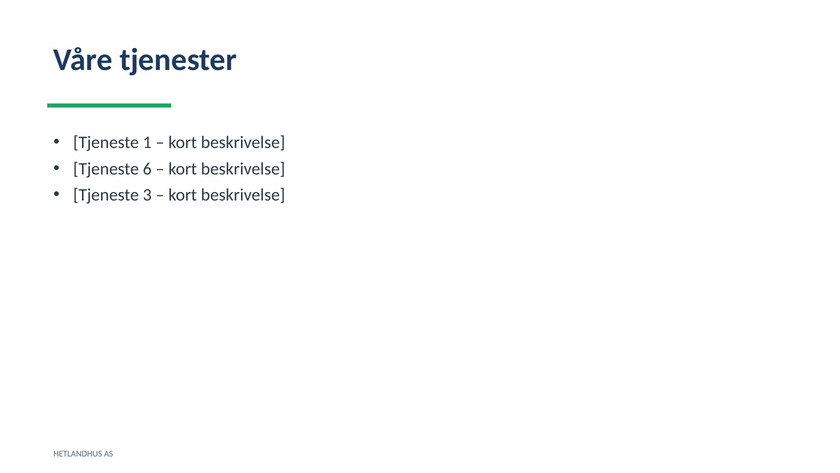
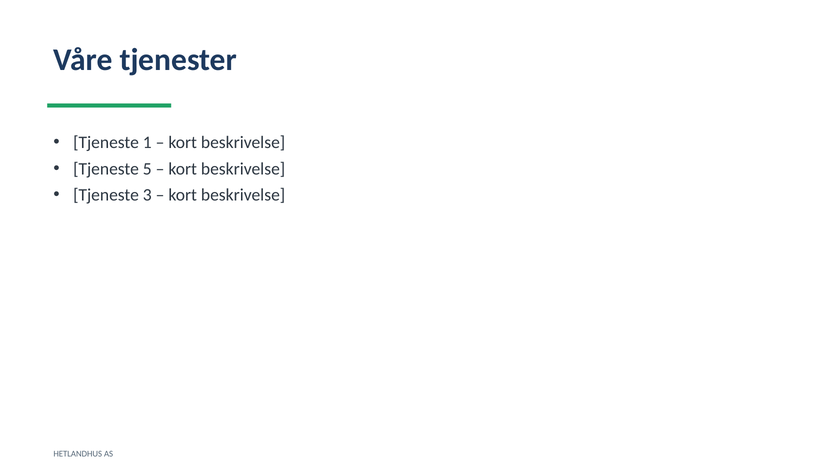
6: 6 -> 5
